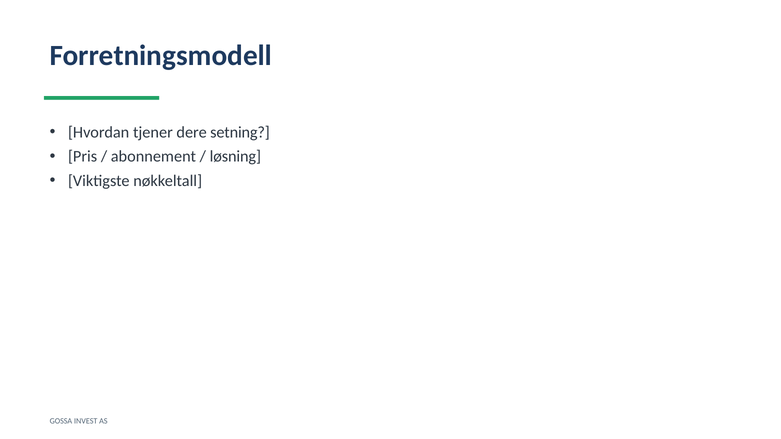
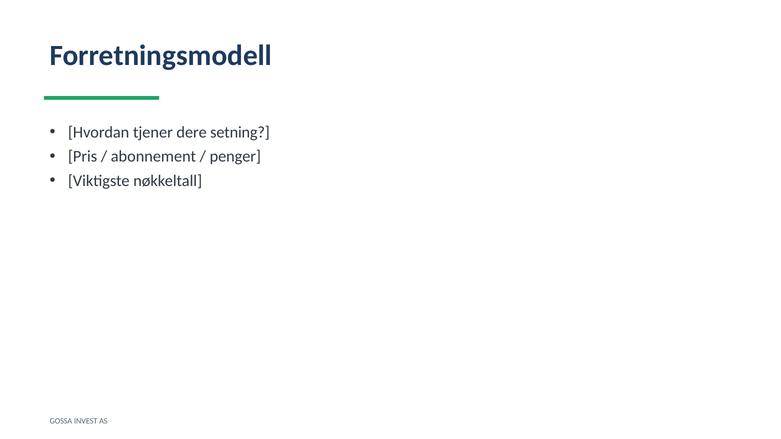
løsning: løsning -> penger
